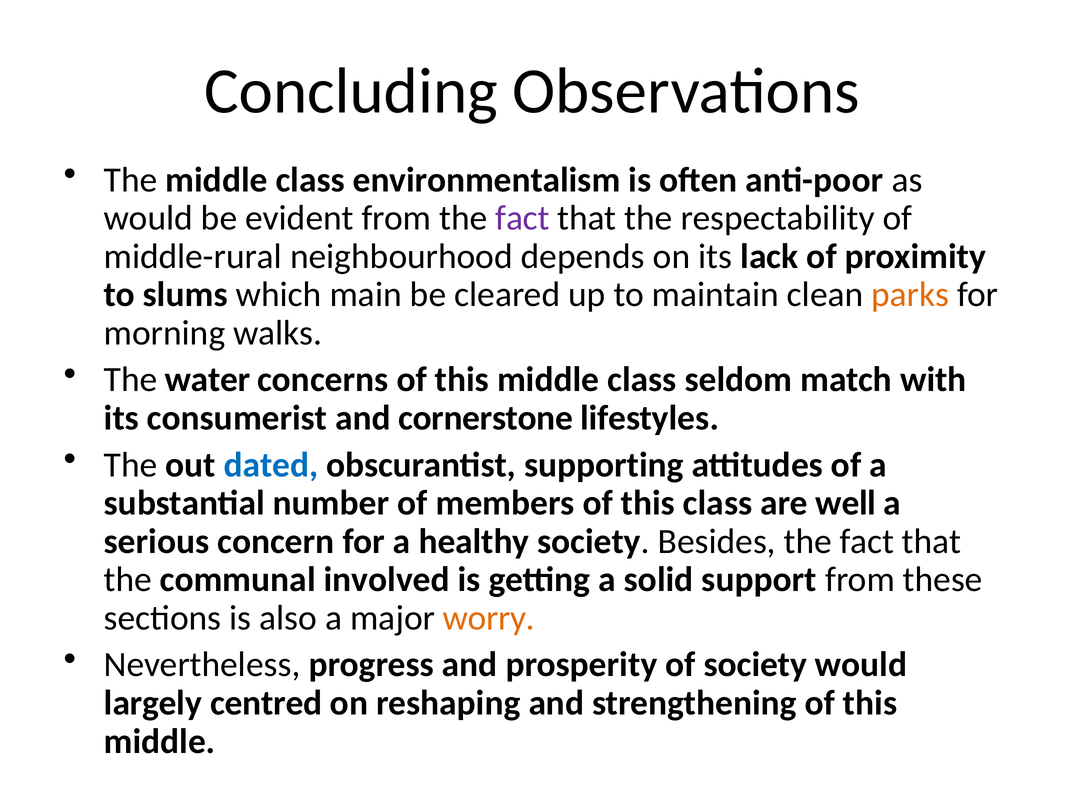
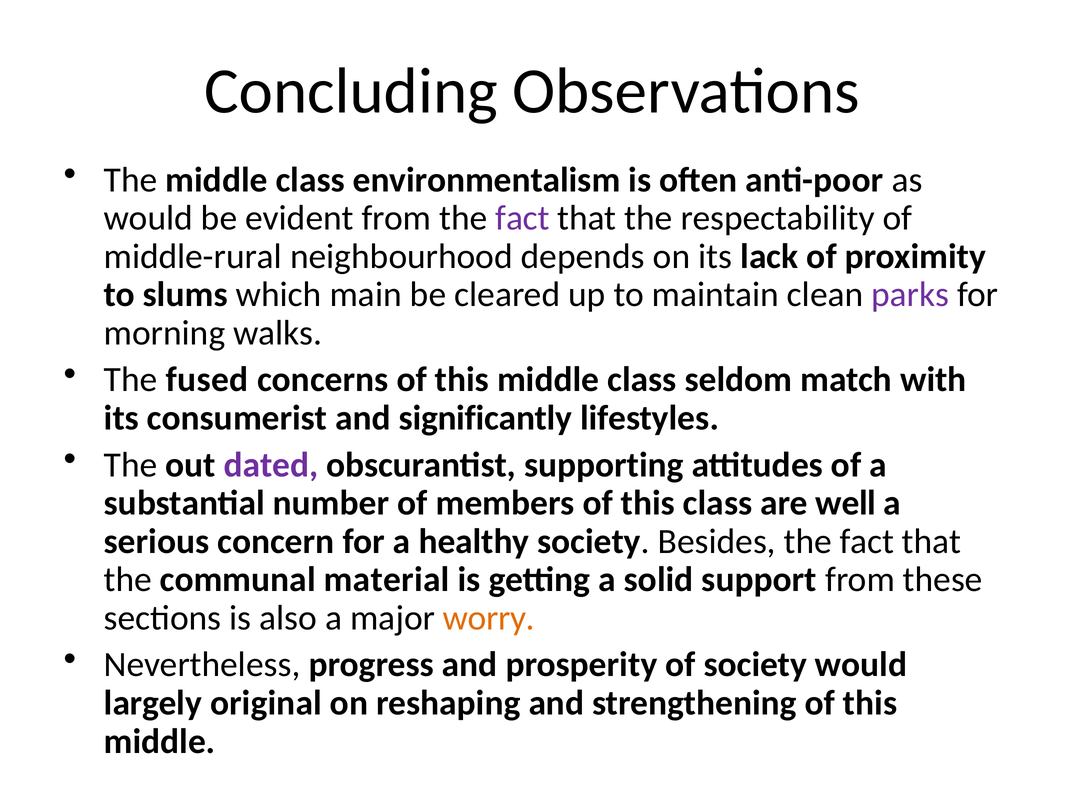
parks colour: orange -> purple
water: water -> fused
cornerstone: cornerstone -> significantly
dated colour: blue -> purple
involved: involved -> material
centred: centred -> original
